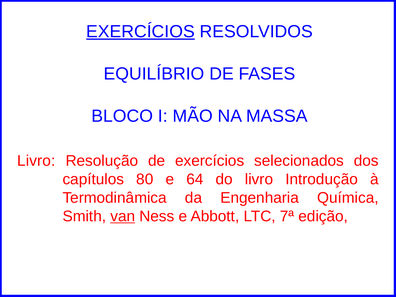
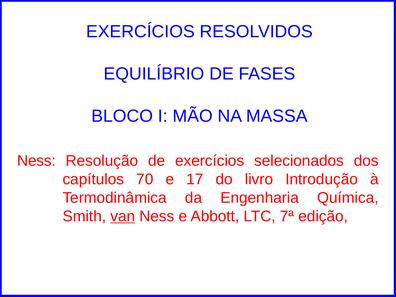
EXERCÍCIOS at (140, 32) underline: present -> none
Livro at (36, 161): Livro -> Ness
80: 80 -> 70
64: 64 -> 17
